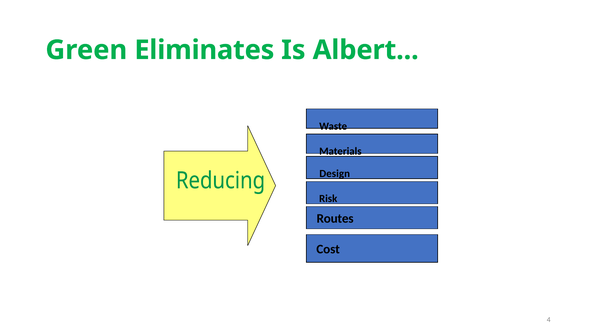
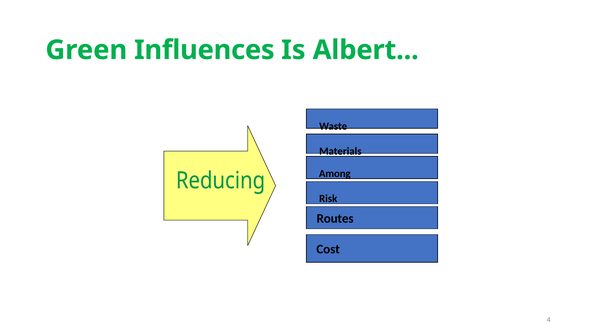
Eliminates: Eliminates -> Influences
Design: Design -> Among
